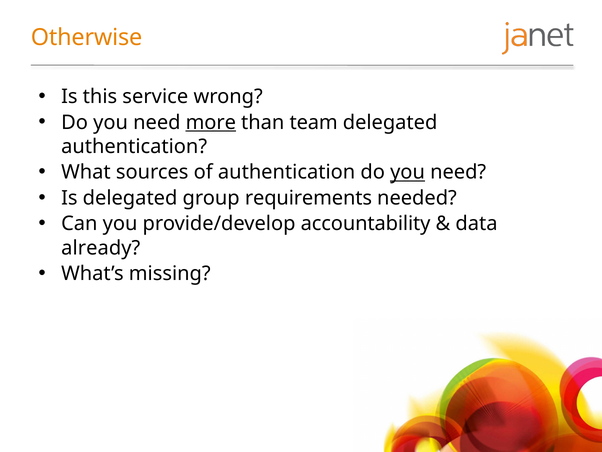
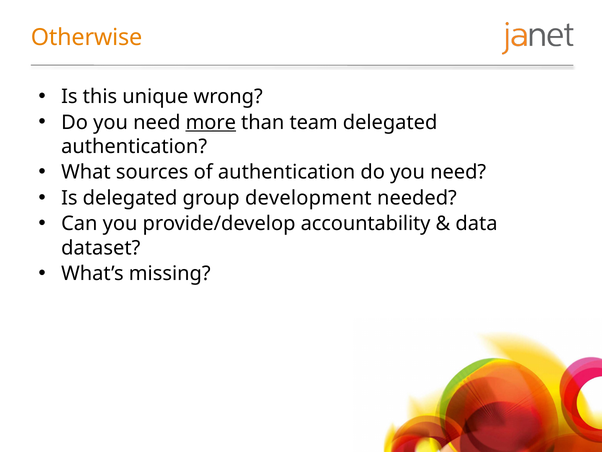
service: service -> unique
you at (408, 172) underline: present -> none
requirements: requirements -> development
already: already -> dataset
